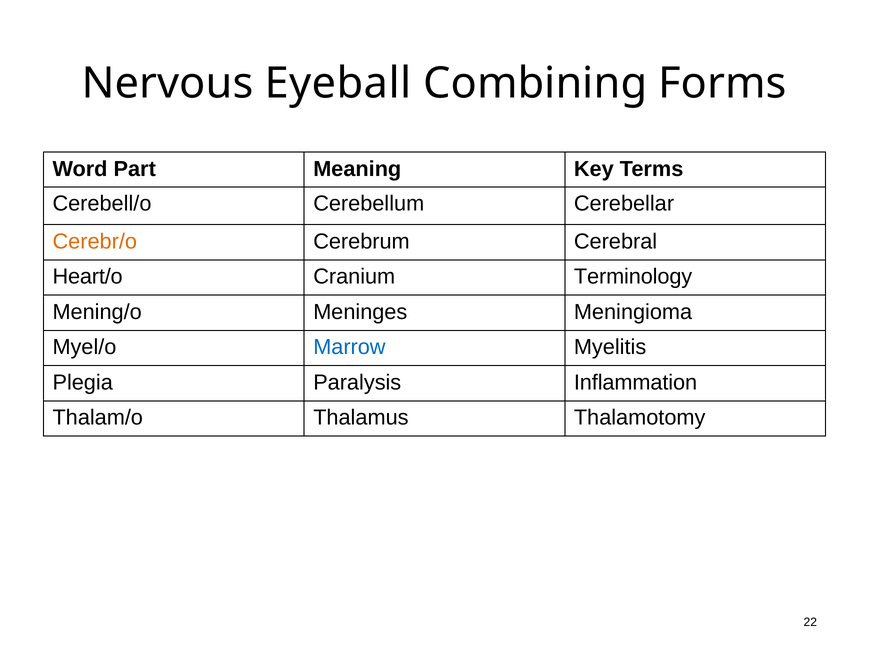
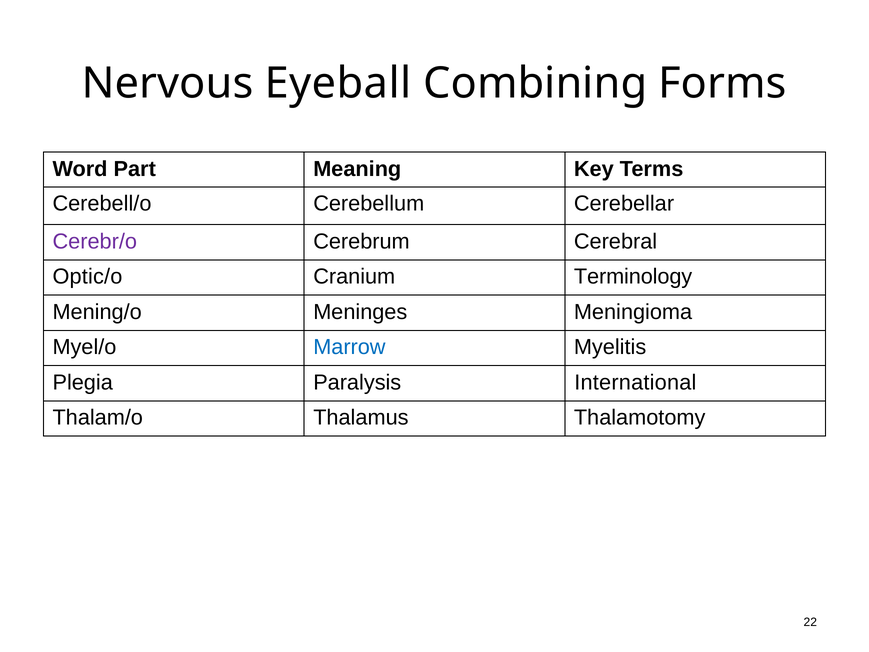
Cerebr/o colour: orange -> purple
Heart/o: Heart/o -> Optic/o
Inflammation: Inflammation -> International
